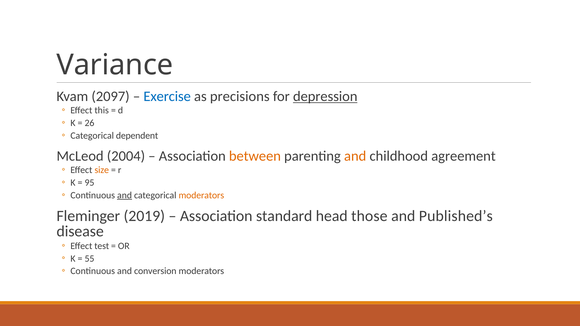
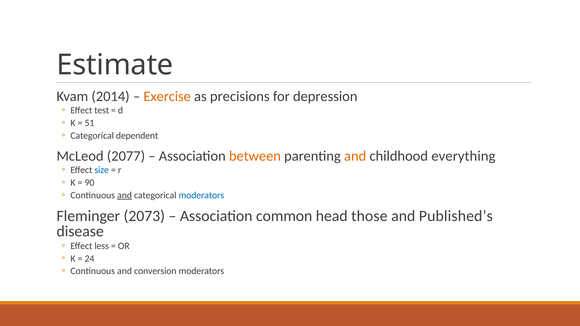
Variance: Variance -> Estimate
2097: 2097 -> 2014
Exercise colour: blue -> orange
depression underline: present -> none
this: this -> test
26: 26 -> 51
2004: 2004 -> 2077
agreement: agreement -> everything
size colour: orange -> blue
95: 95 -> 90
moderators at (201, 195) colour: orange -> blue
2019: 2019 -> 2073
standard: standard -> common
test: test -> less
55: 55 -> 24
